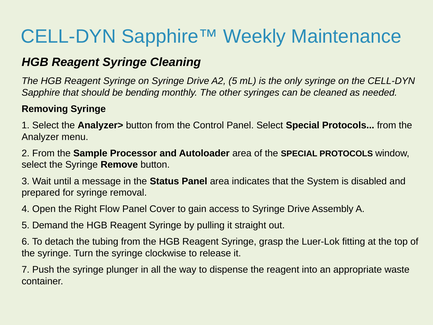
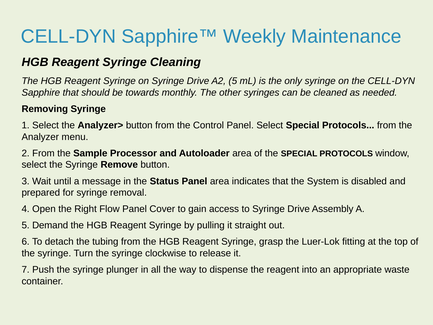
bending: bending -> towards
